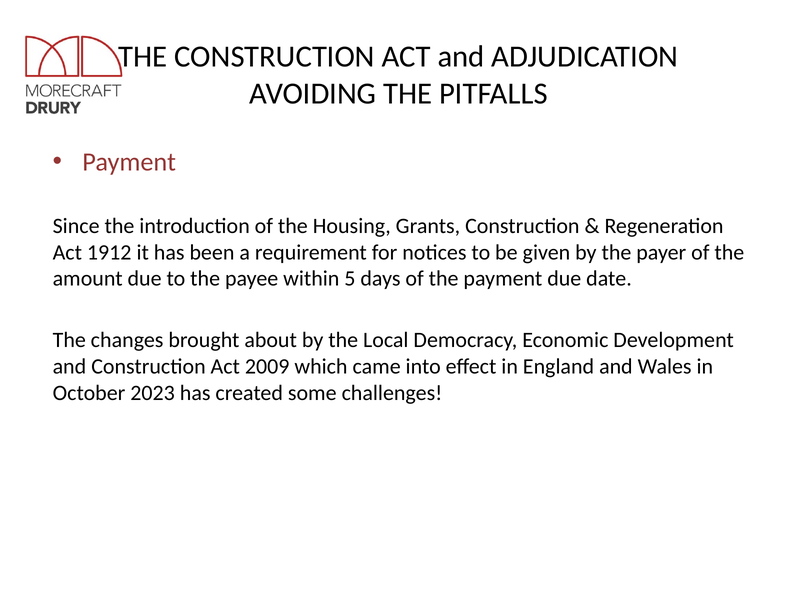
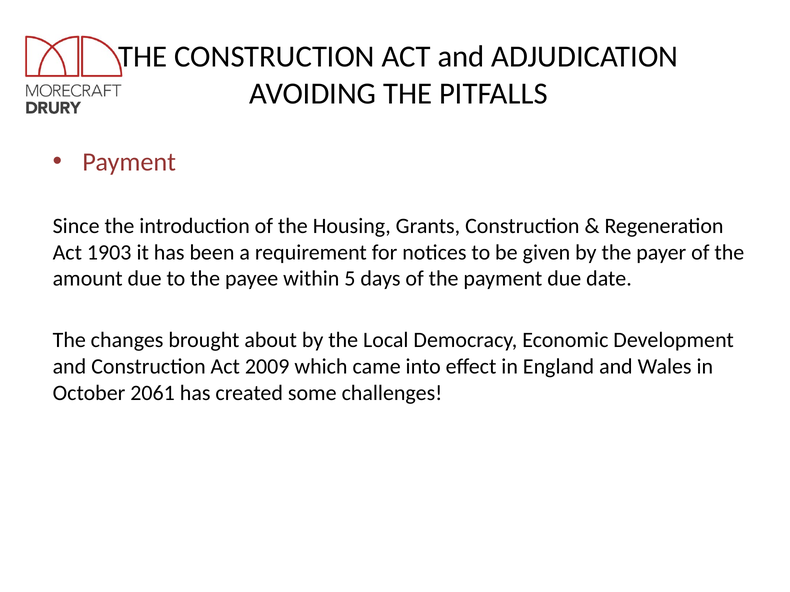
1912: 1912 -> 1903
2023: 2023 -> 2061
